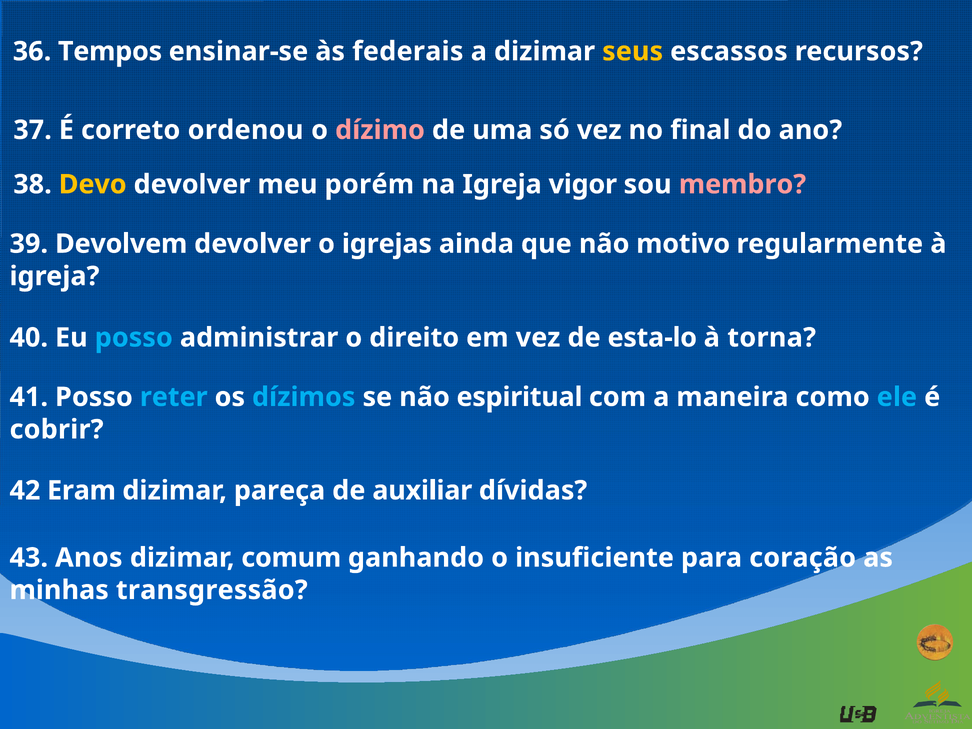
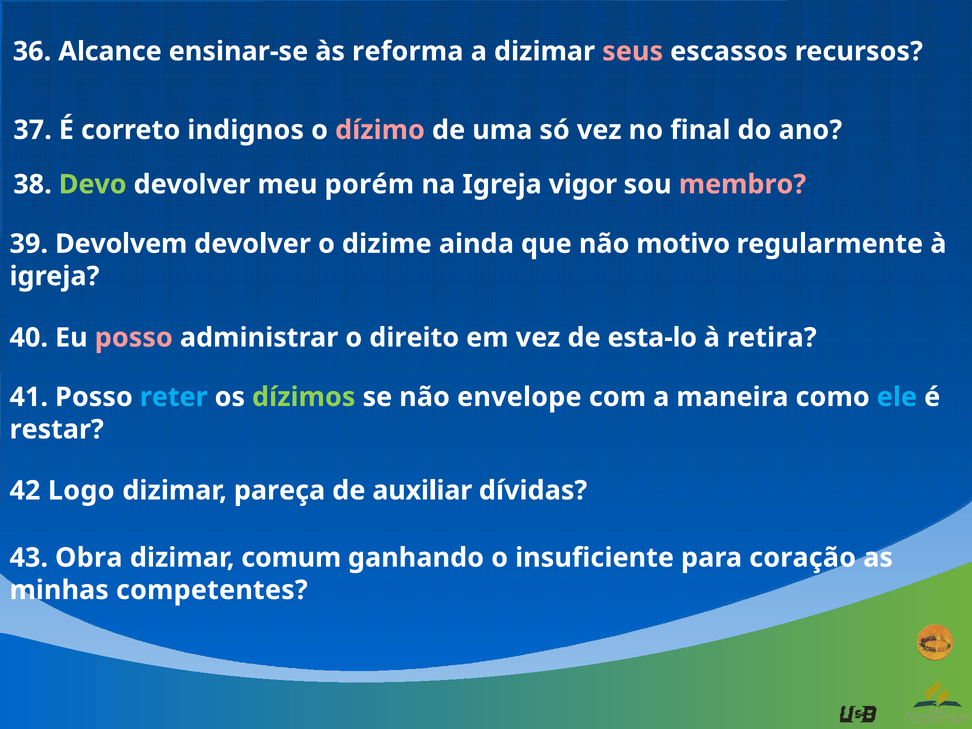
Tempos: Tempos -> Alcance
federais: federais -> reforma
seus colour: yellow -> pink
ordenou: ordenou -> indignos
Devo colour: yellow -> light green
igrejas: igrejas -> dizime
posso at (134, 338) colour: light blue -> pink
torna: torna -> retira
dízimos colour: light blue -> light green
espiritual: espiritual -> envelope
cobrir: cobrir -> restar
Eram: Eram -> Logo
Anos: Anos -> Obra
transgressão: transgressão -> competentes
